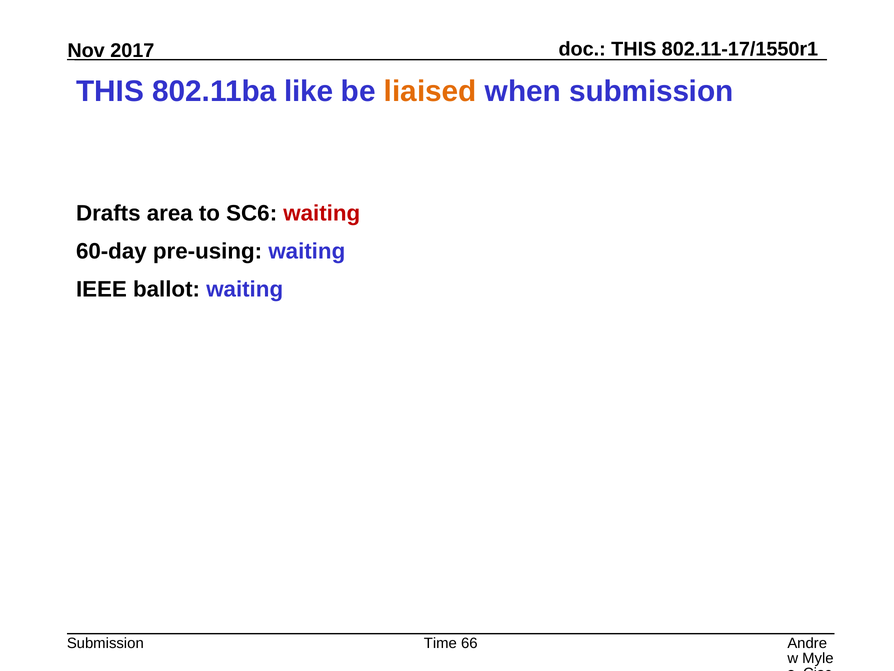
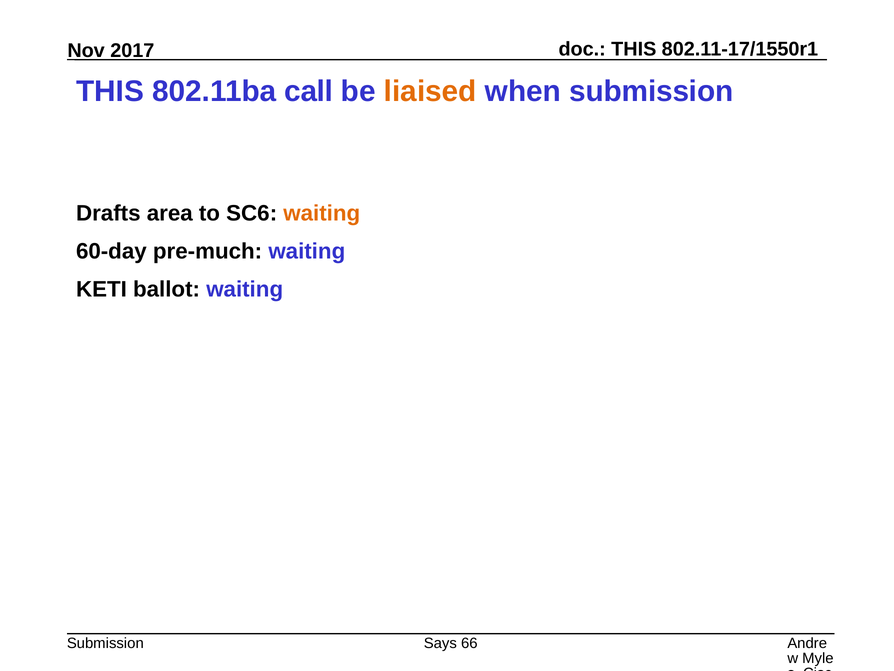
like: like -> call
waiting at (322, 213) colour: red -> orange
pre-using: pre-using -> pre-much
IEEE: IEEE -> KETI
Time: Time -> Says
